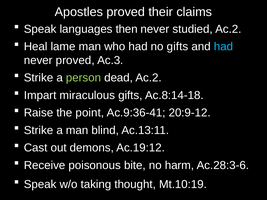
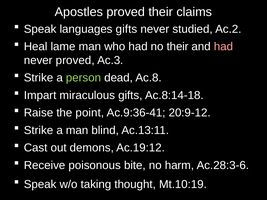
languages then: then -> gifts
no gifts: gifts -> their
had at (224, 47) colour: light blue -> pink
dead Ac.2: Ac.2 -> Ac.8
